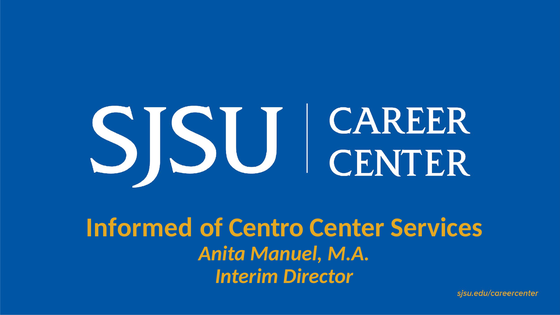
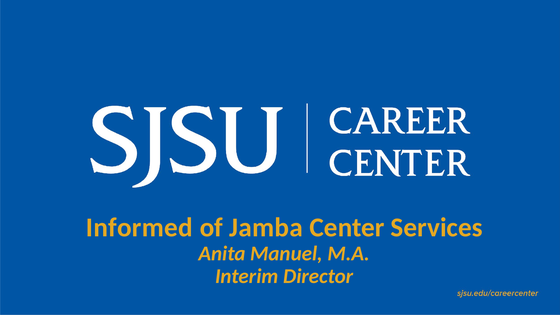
Centro: Centro -> Jamba
